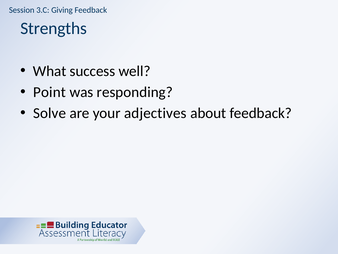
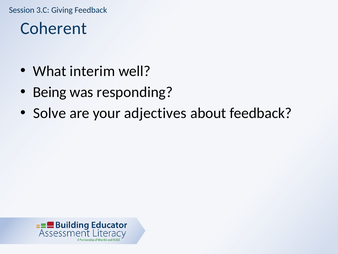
Strengths: Strengths -> Coherent
success: success -> interim
Point: Point -> Being
